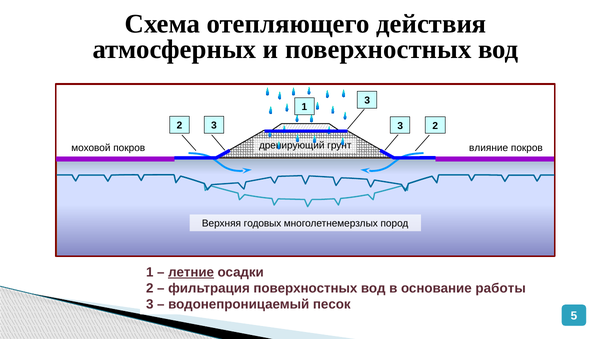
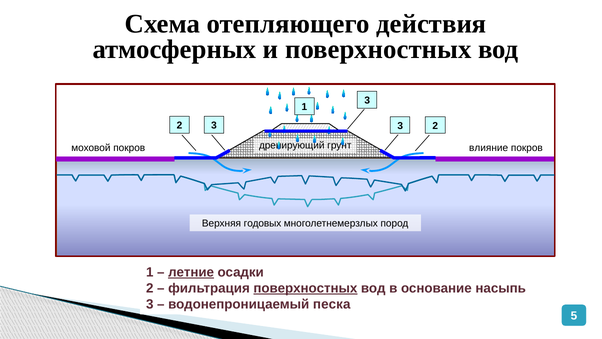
поверхностных at (305, 288) underline: none -> present
работы: работы -> насыпь
песок: песок -> песка
